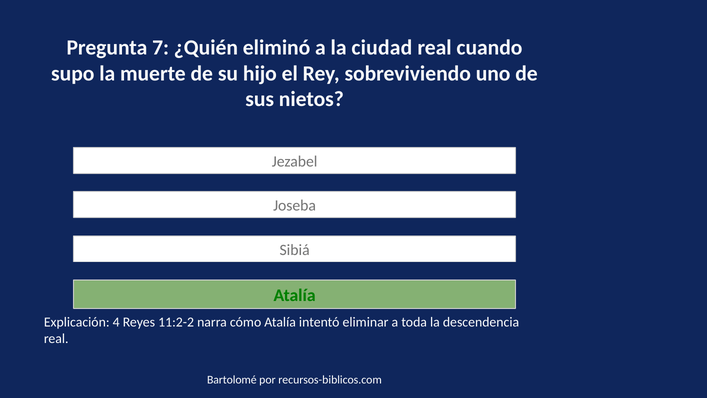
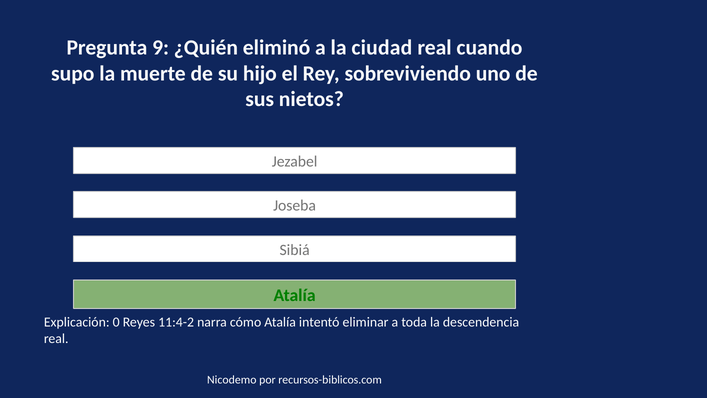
7: 7 -> 9
4: 4 -> 0
11:2-2: 11:2-2 -> 11:4-2
Bartolomé: Bartolomé -> Nicodemo
